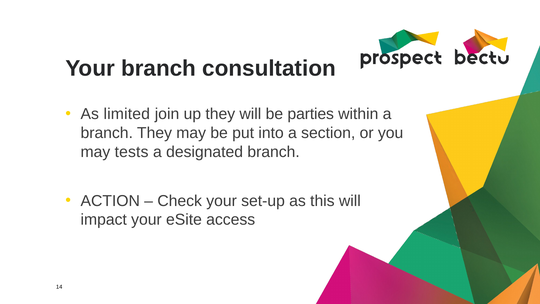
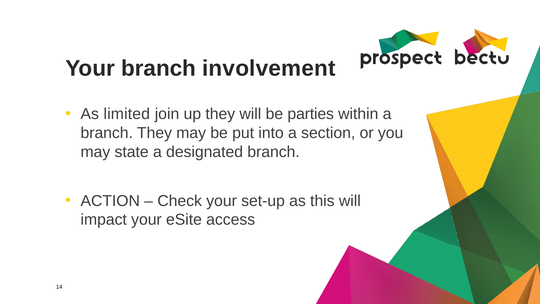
consultation: consultation -> involvement
tests: tests -> state
